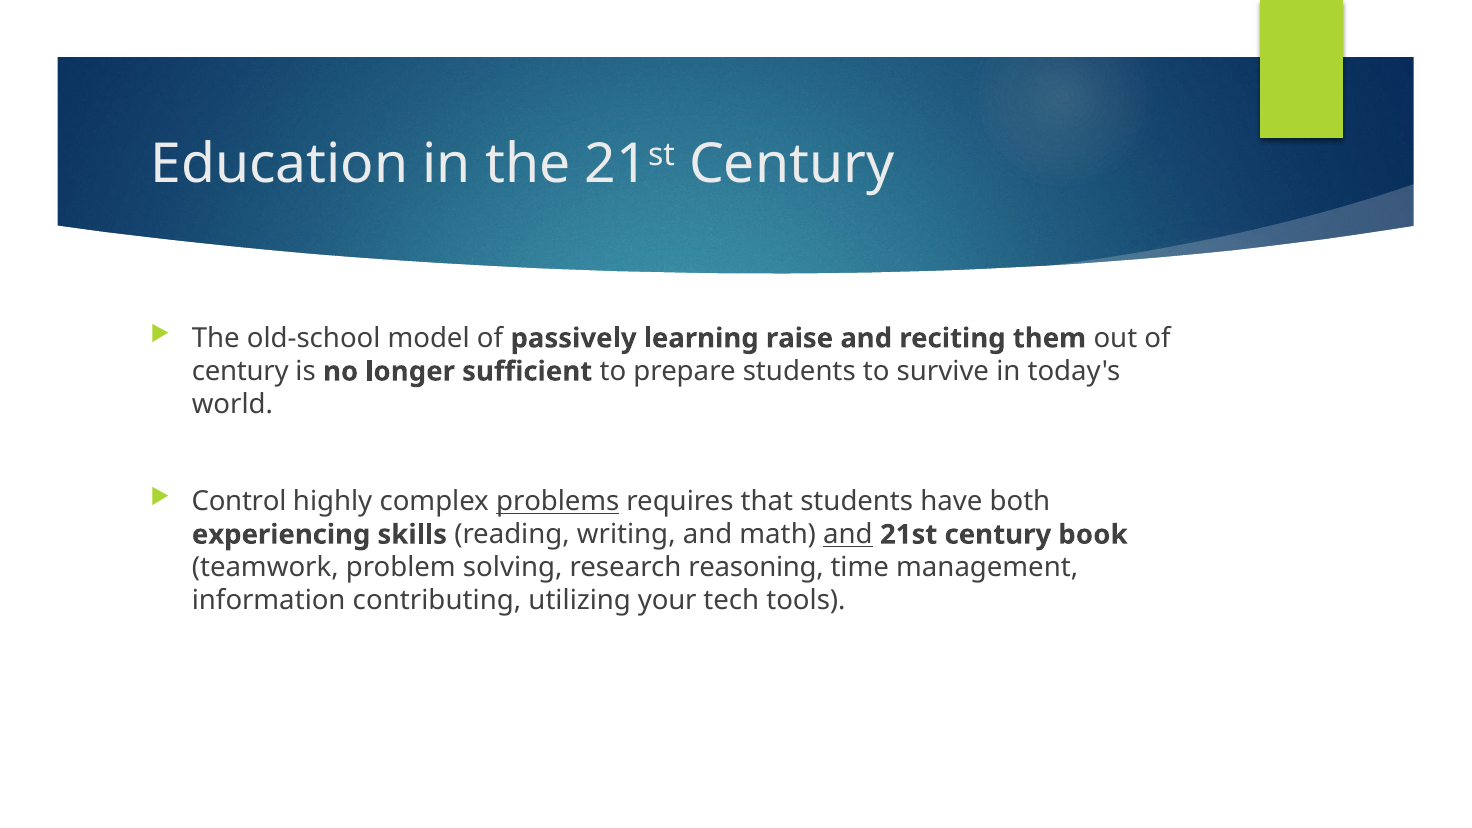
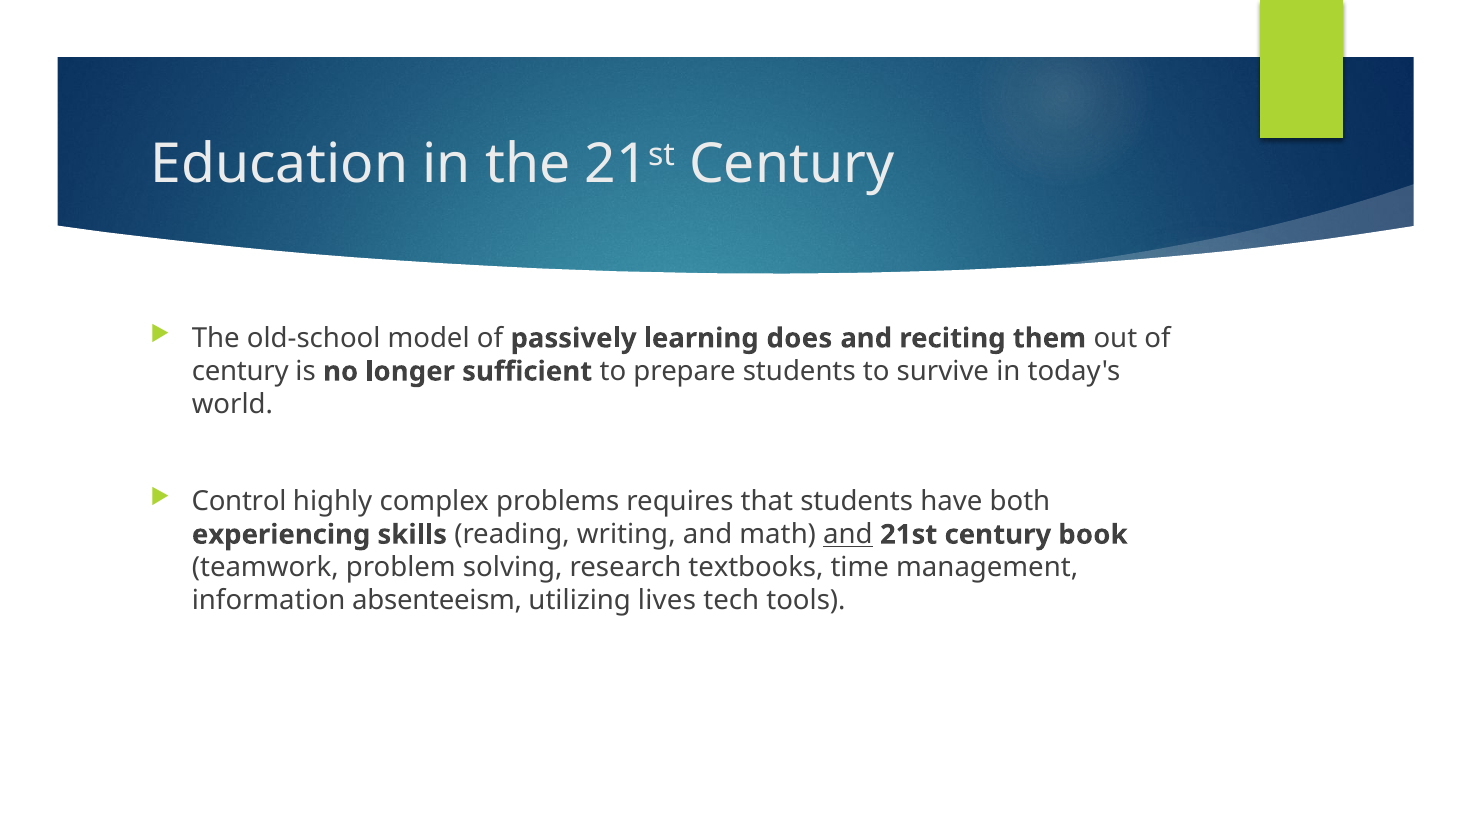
raise: raise -> does
problems underline: present -> none
reasoning: reasoning -> textbooks
contributing: contributing -> absenteeism
your: your -> lives
